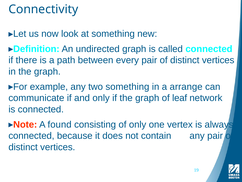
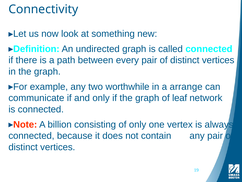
two something: something -> worthwhile
found: found -> billion
